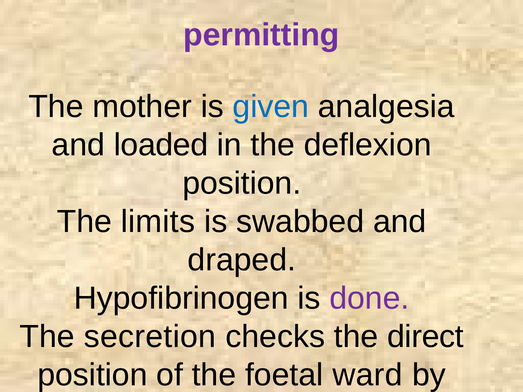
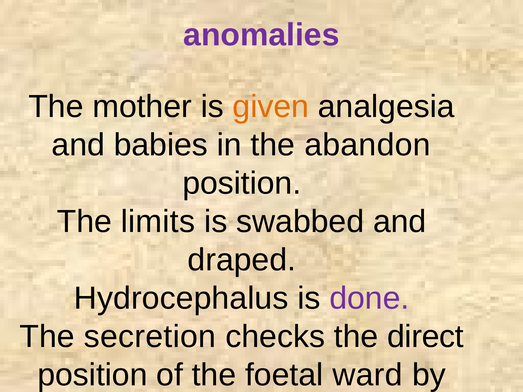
permitting: permitting -> anomalies
given colour: blue -> orange
loaded: loaded -> babies
deflexion: deflexion -> abandon
Hypofibrinogen: Hypofibrinogen -> Hydrocephalus
